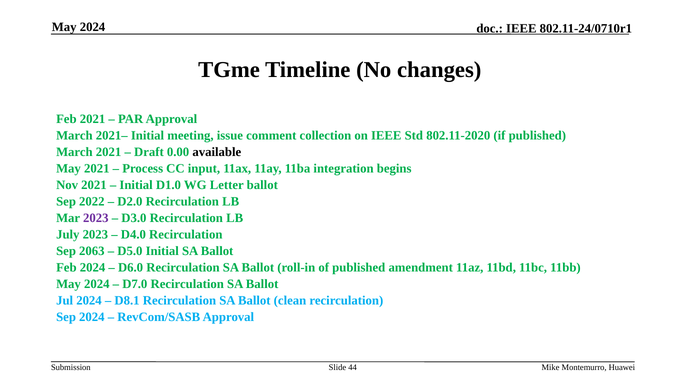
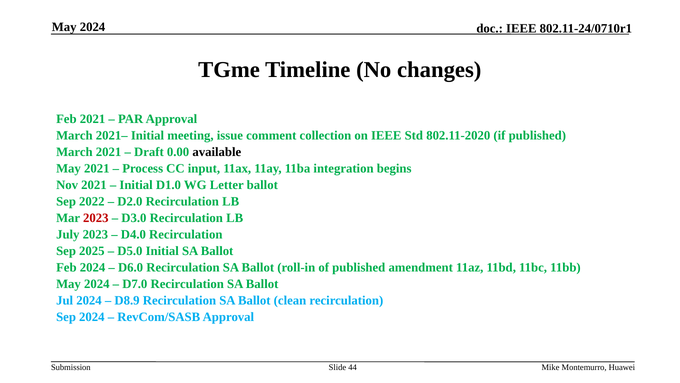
2023 at (96, 218) colour: purple -> red
2063: 2063 -> 2025
D8.1: D8.1 -> D8.9
